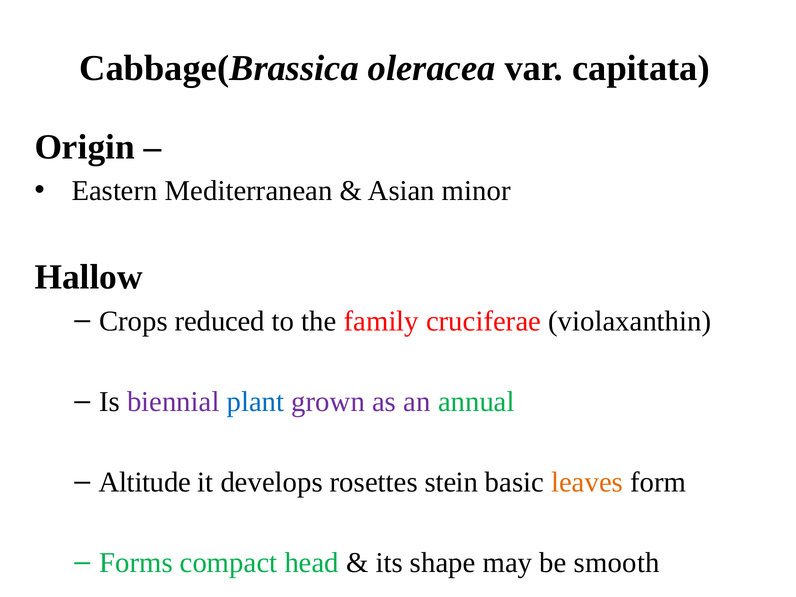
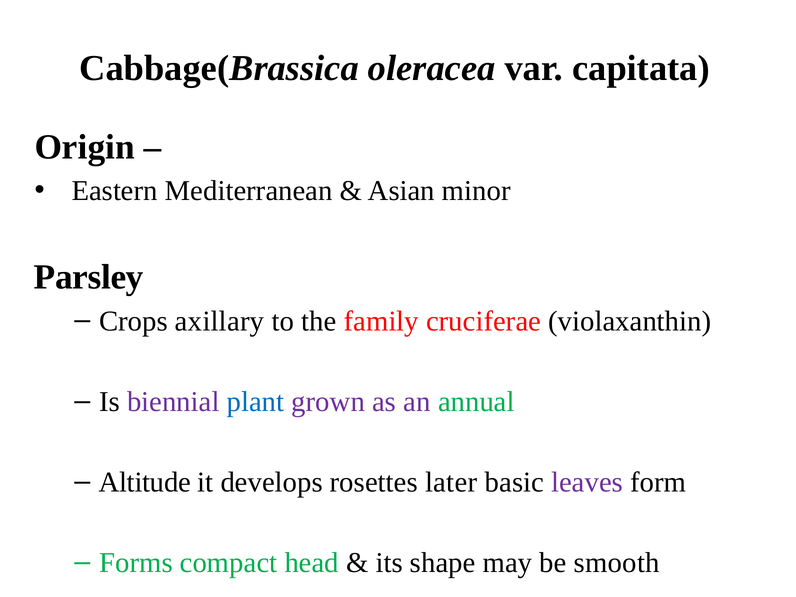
Hallow: Hallow -> Parsley
reduced: reduced -> axillary
stein: stein -> later
leaves colour: orange -> purple
